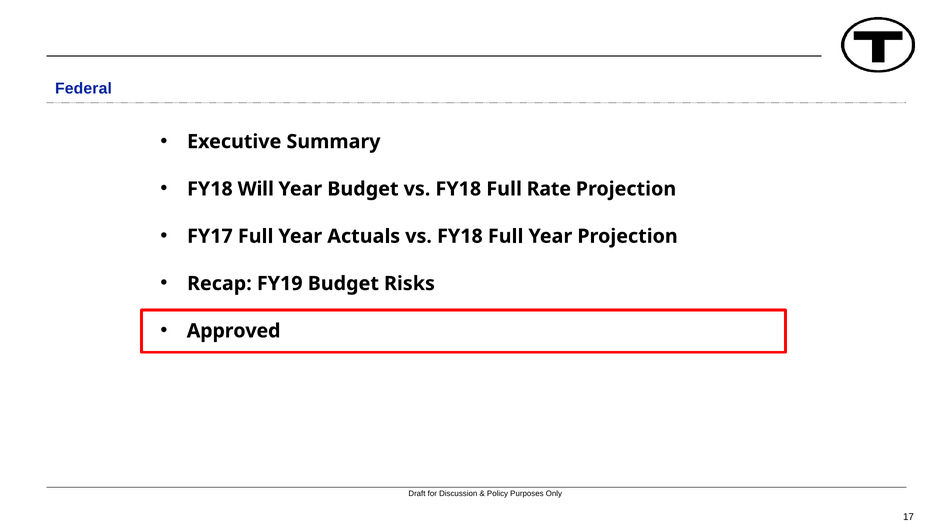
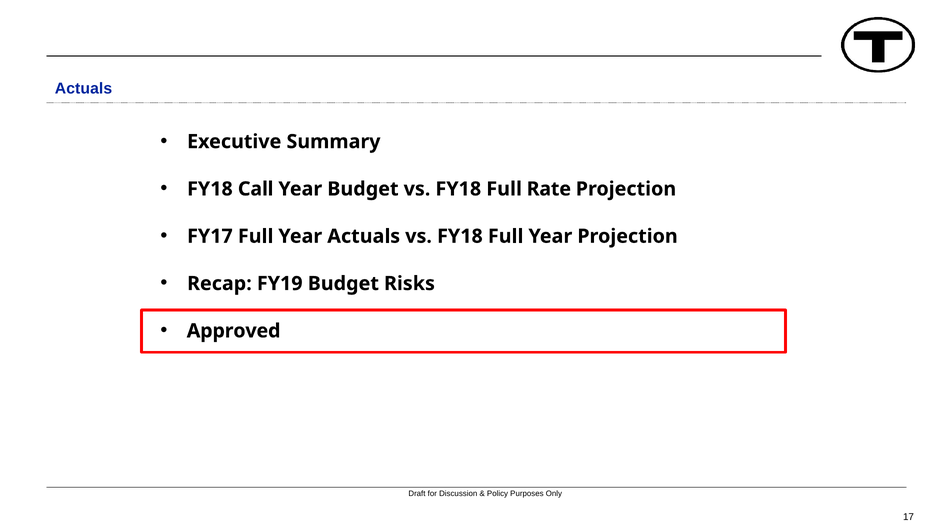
Federal at (83, 89): Federal -> Actuals
Will: Will -> Call
